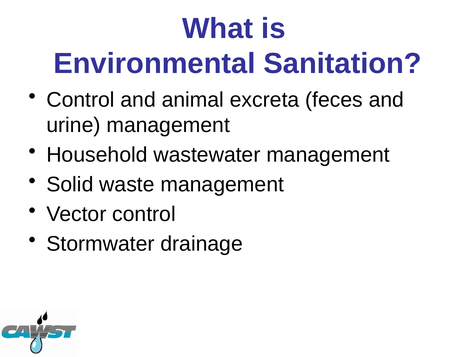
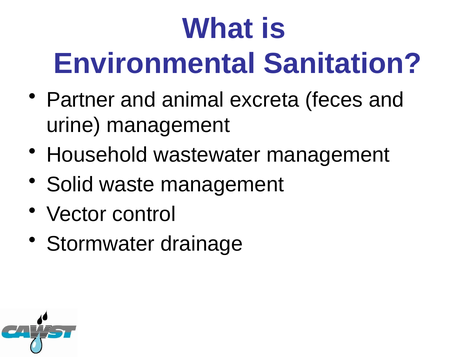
Control at (81, 100): Control -> Partner
